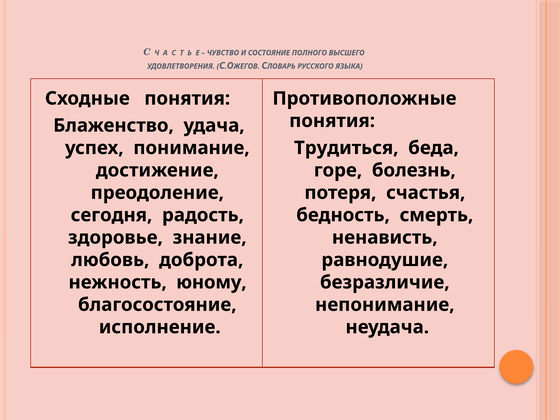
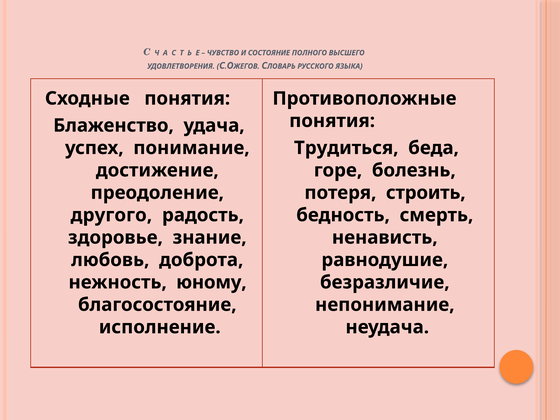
счастья: счастья -> строить
сегодня: сегодня -> другого
